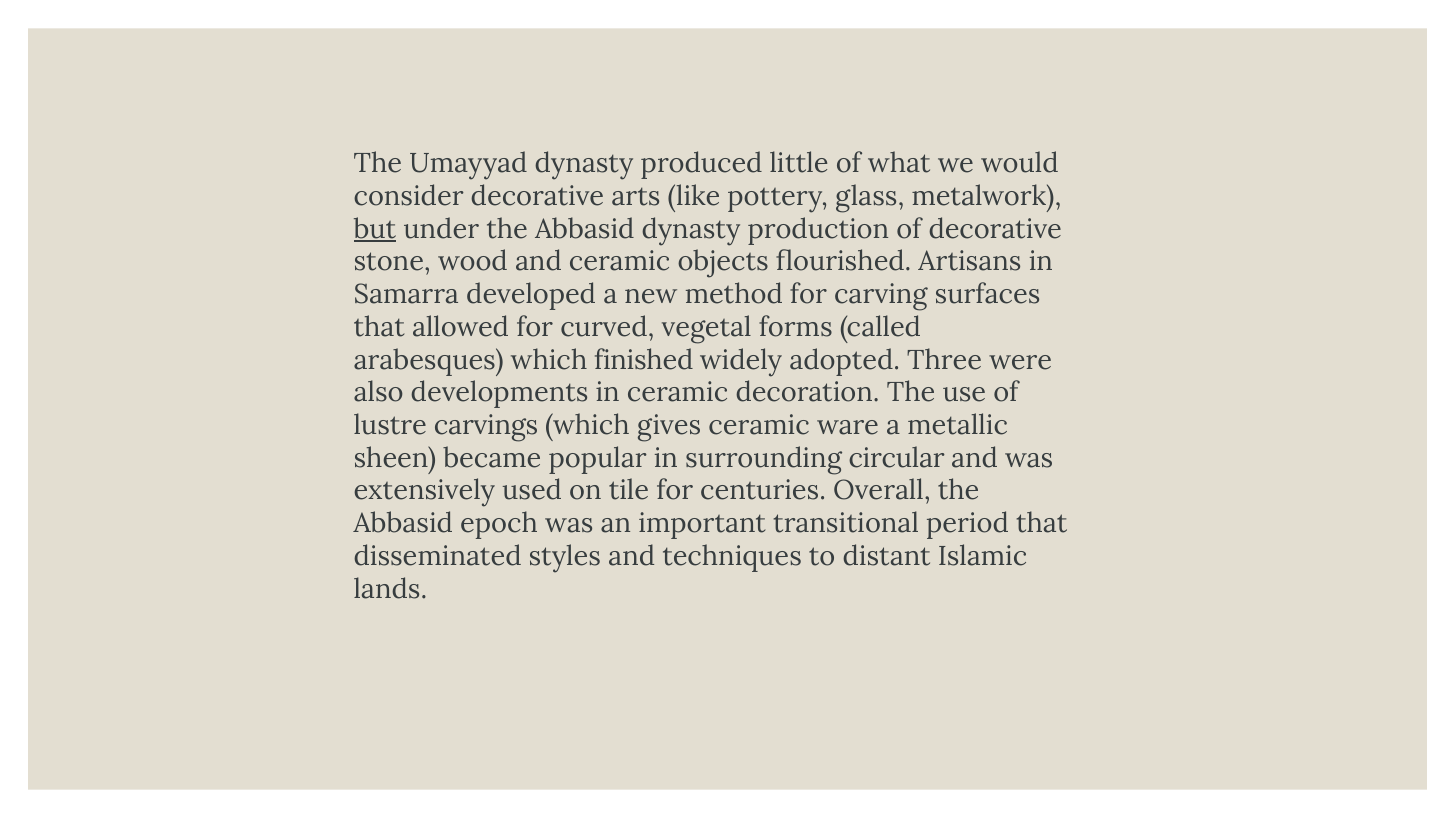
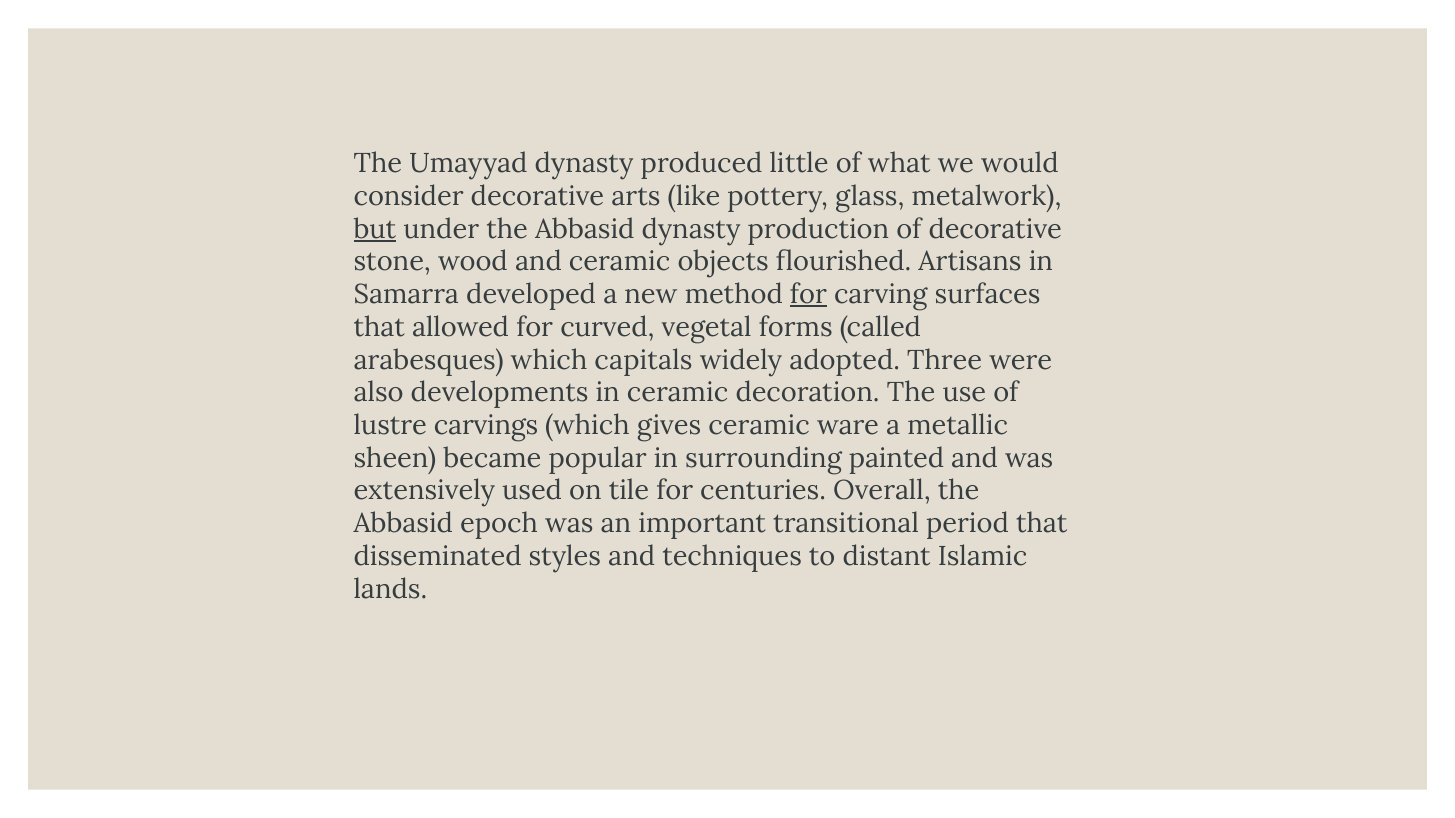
for at (808, 295) underline: none -> present
finished: finished -> capitals
circular: circular -> painted
